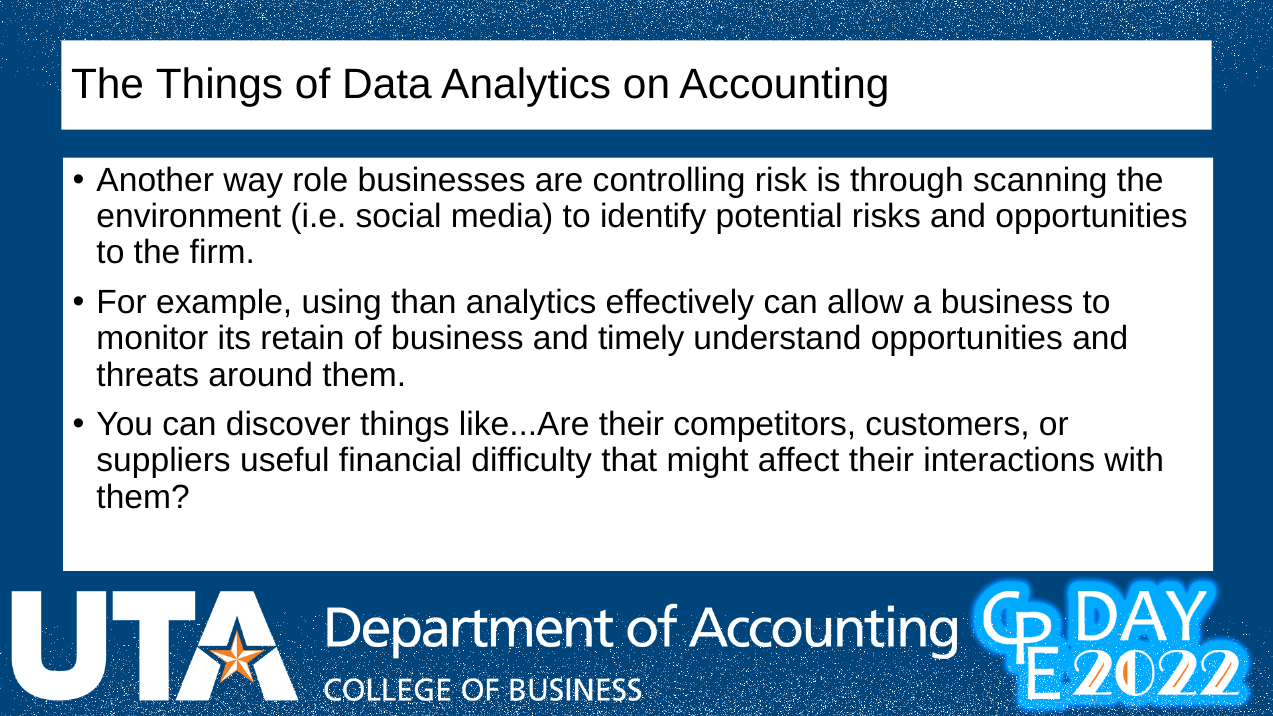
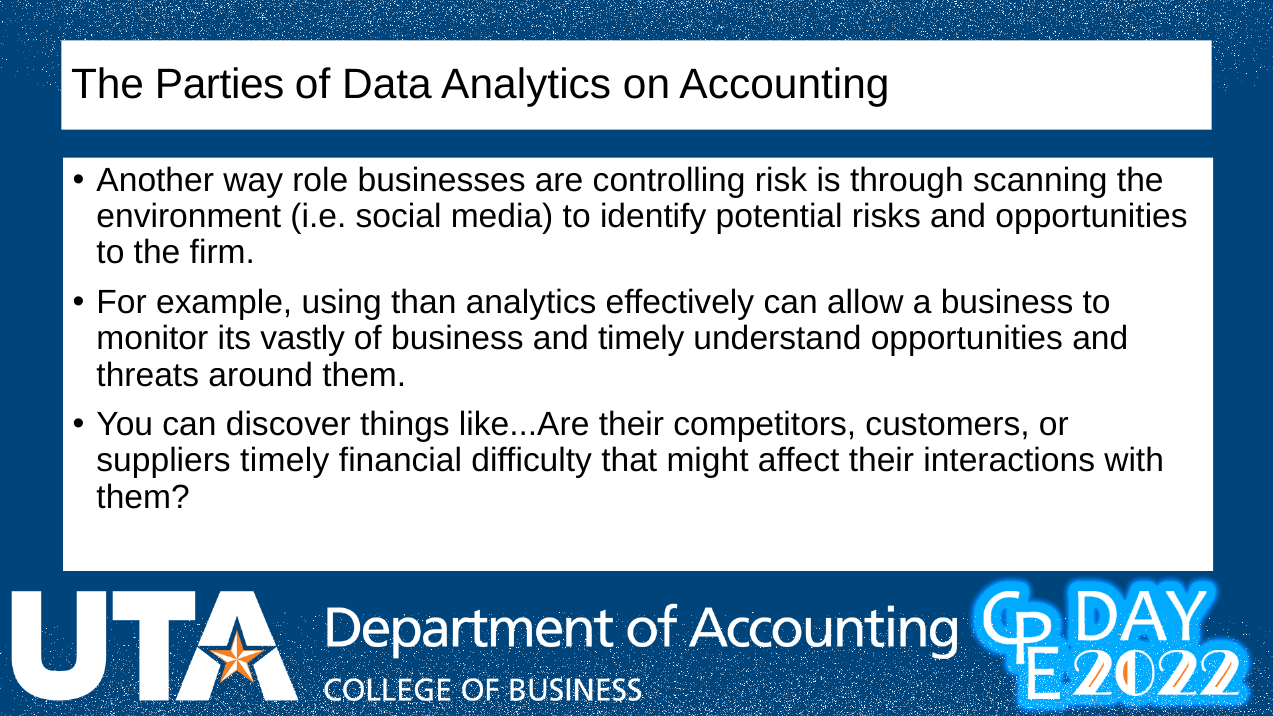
The Things: Things -> Parties
retain: retain -> vastly
suppliers useful: useful -> timely
